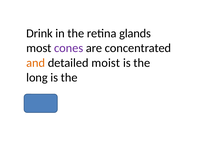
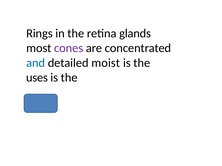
Drink: Drink -> Rings
and colour: orange -> blue
long: long -> uses
